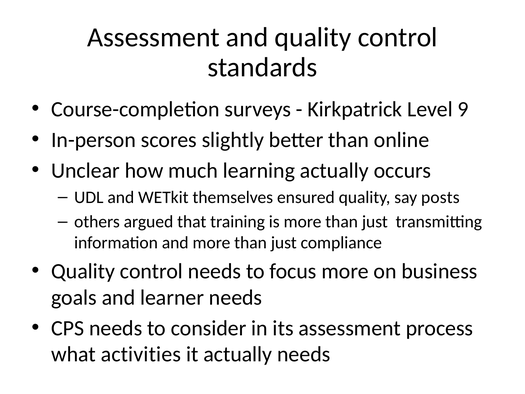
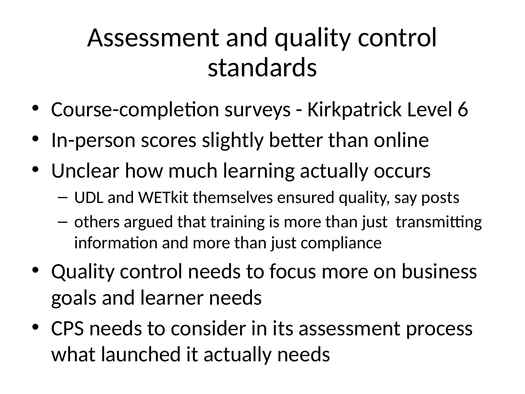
9: 9 -> 6
activities: activities -> launched
